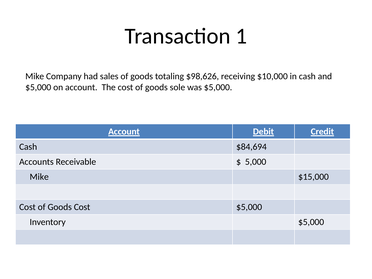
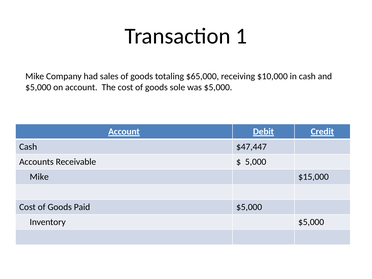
$98,626: $98,626 -> $65,000
$84,694: $84,694 -> $47,447
Goods Cost: Cost -> Paid
